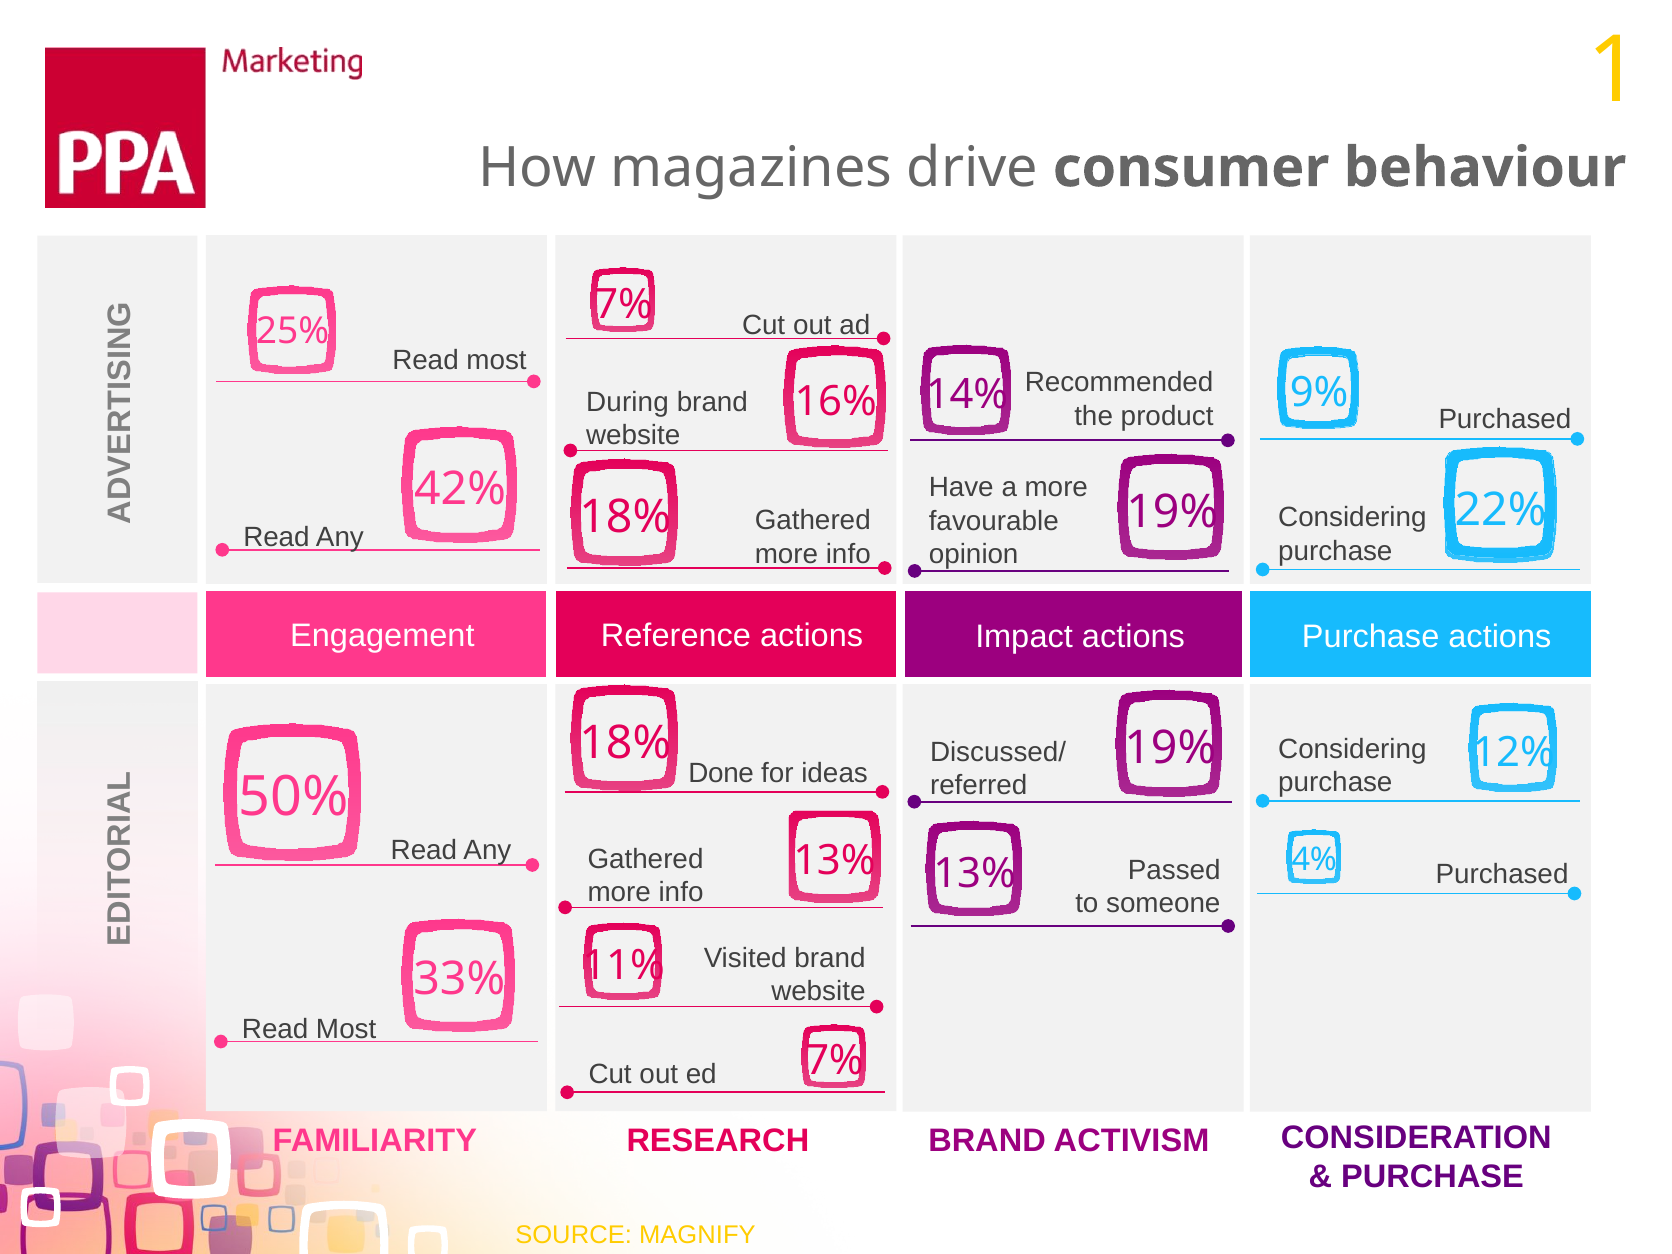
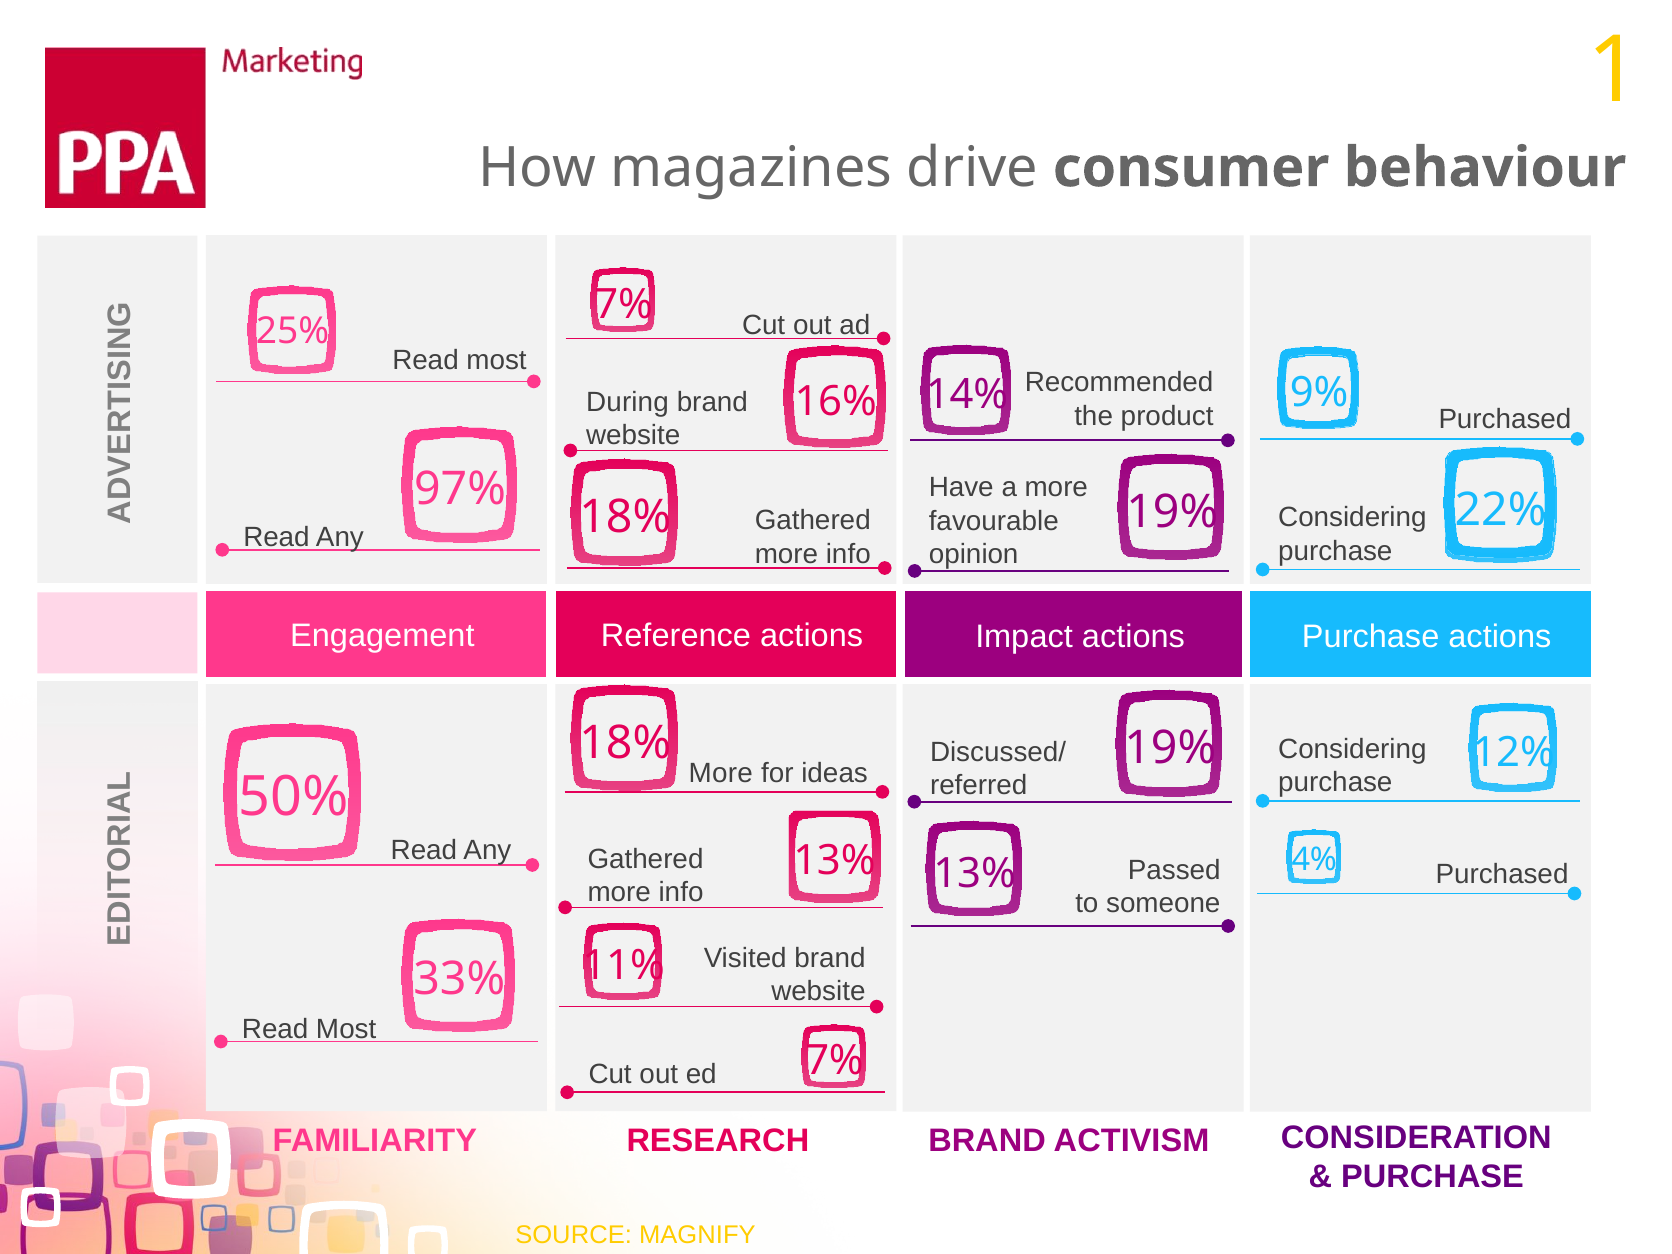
42%: 42% -> 97%
Done at (721, 774): Done -> More
